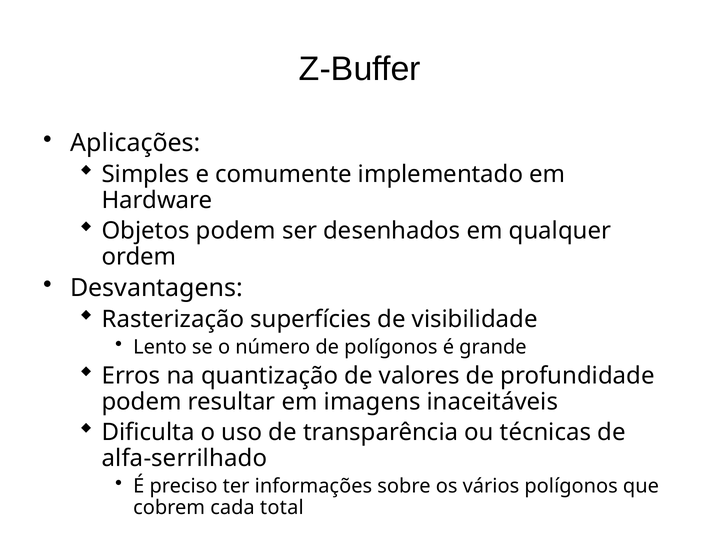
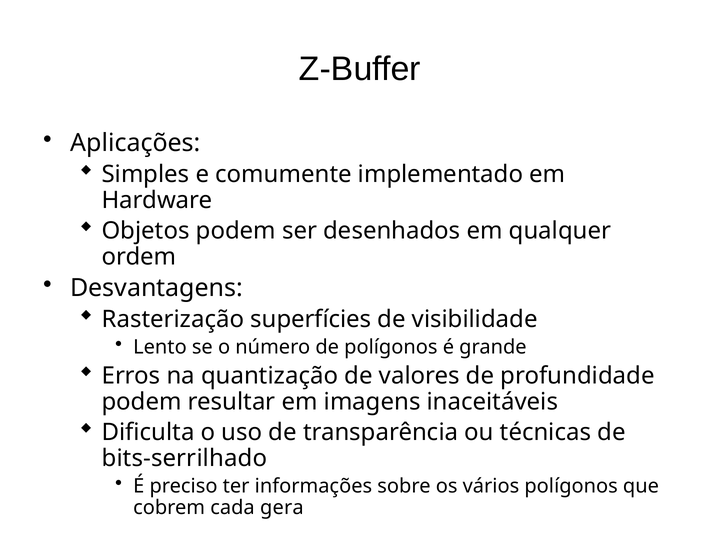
alfa-serrilhado: alfa-serrilhado -> bits-serrilhado
total: total -> gera
